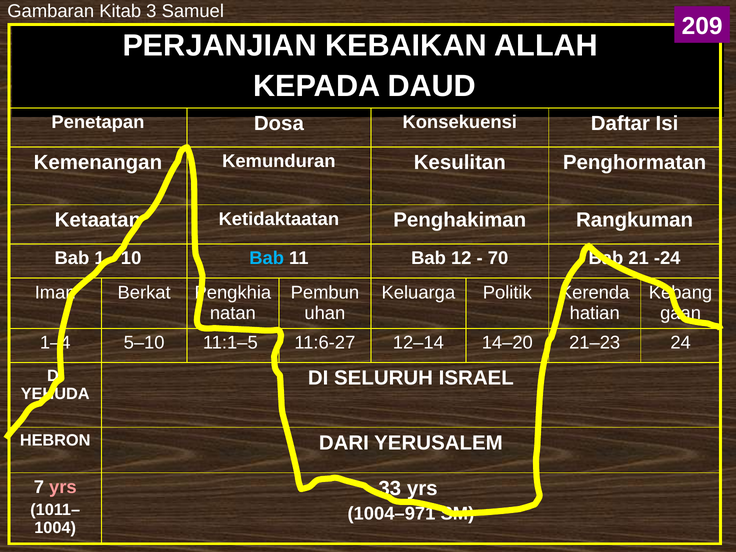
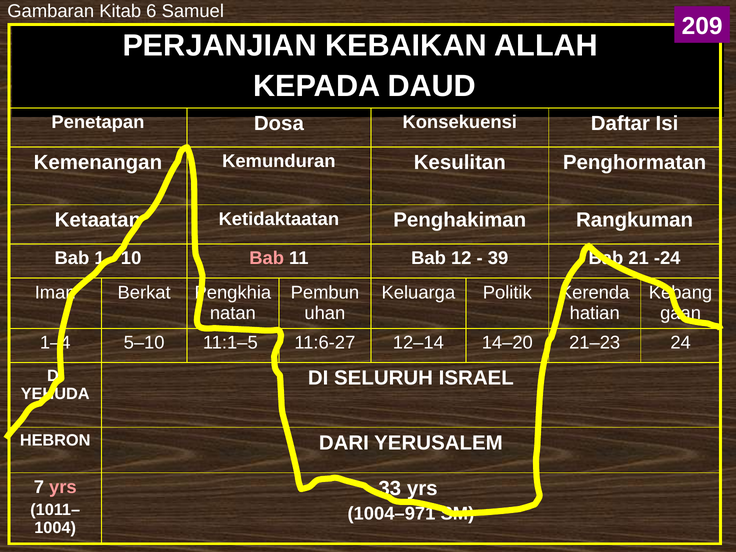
3: 3 -> 6
Bab at (267, 258) colour: light blue -> pink
70: 70 -> 39
